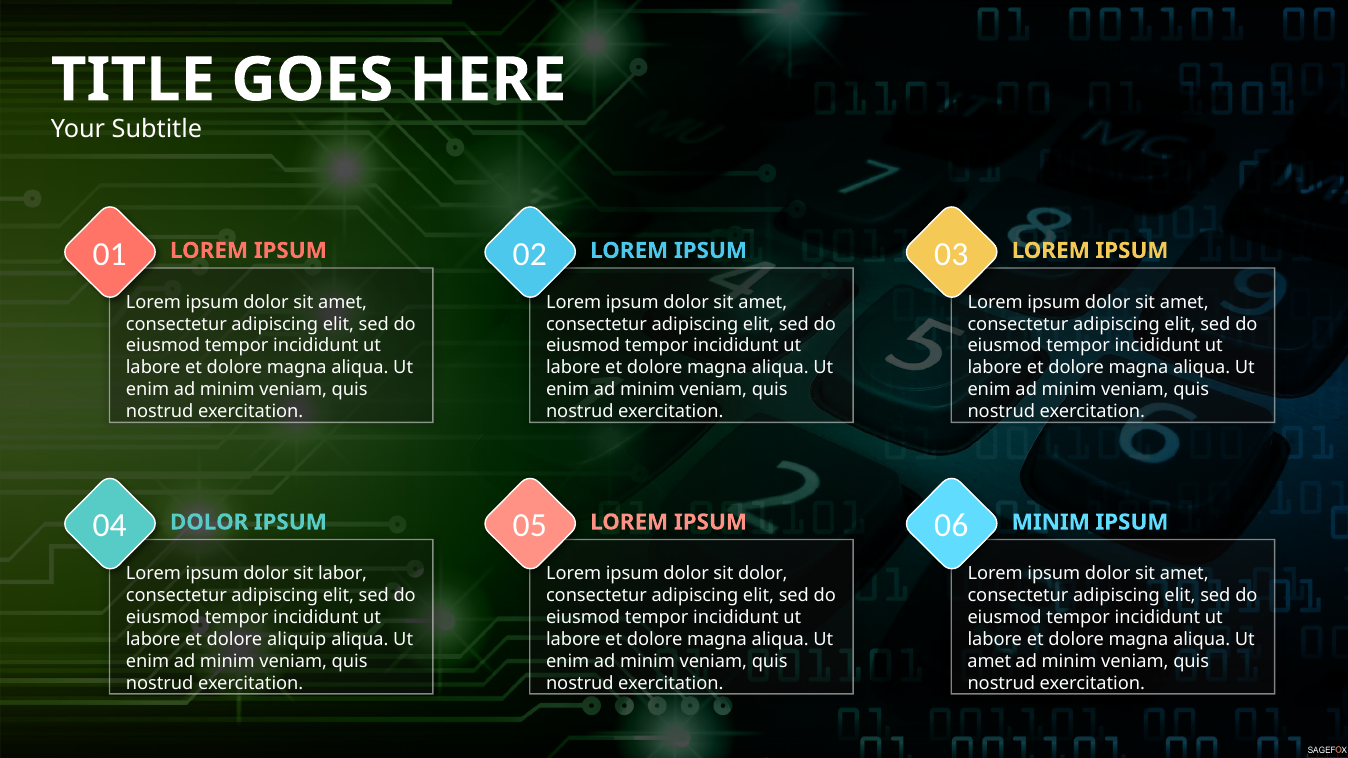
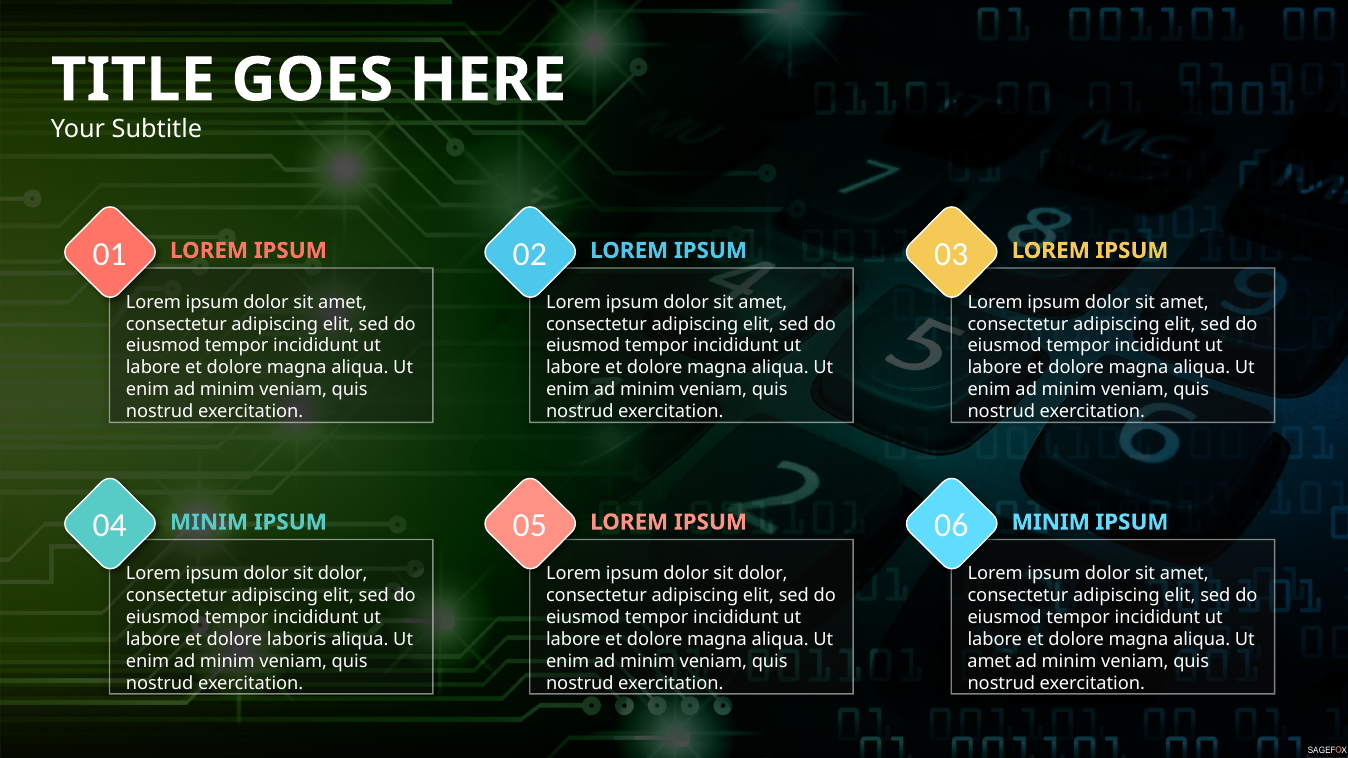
DOLOR at (209, 522): DOLOR -> MINIM
labor at (343, 574): labor -> dolor
aliquip: aliquip -> laboris
